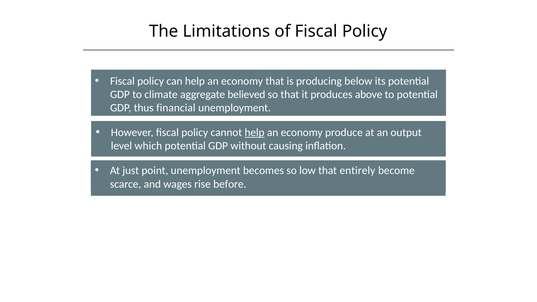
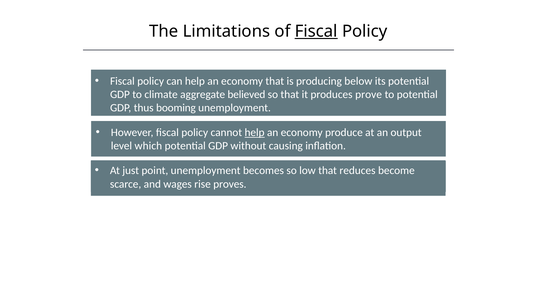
Fiscal at (316, 31) underline: none -> present
above: above -> prove
financial: financial -> booming
entirely: entirely -> reduces
before: before -> proves
